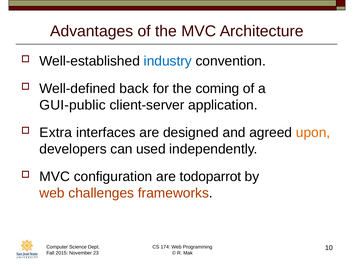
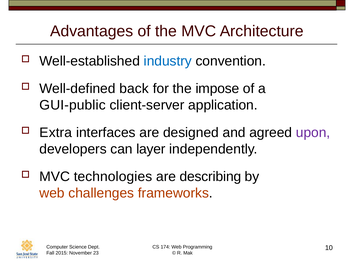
coming: coming -> impose
upon colour: orange -> purple
used: used -> layer
configuration: configuration -> technologies
todoparrot: todoparrot -> describing
